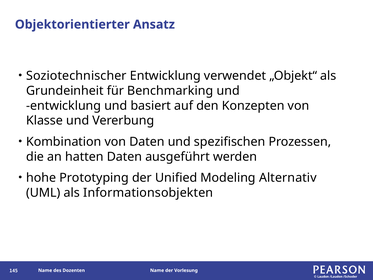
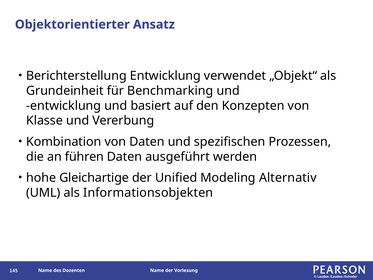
Soziotechnischer: Soziotechnischer -> Berichterstellung
hatten: hatten -> führen
Prototyping: Prototyping -> Gleichartige
